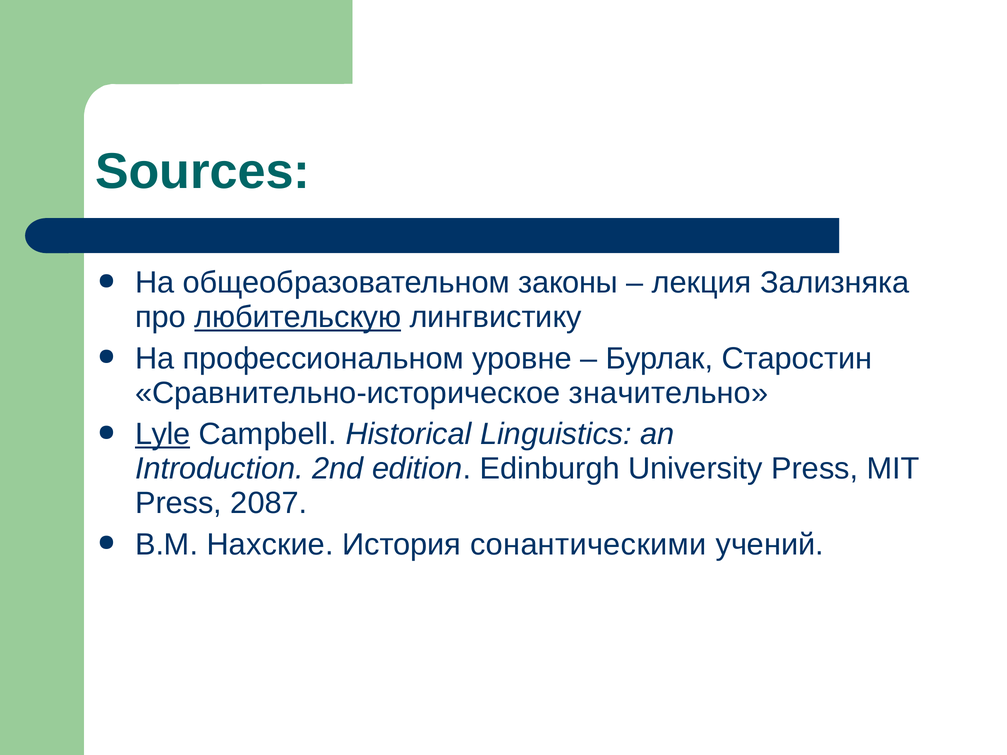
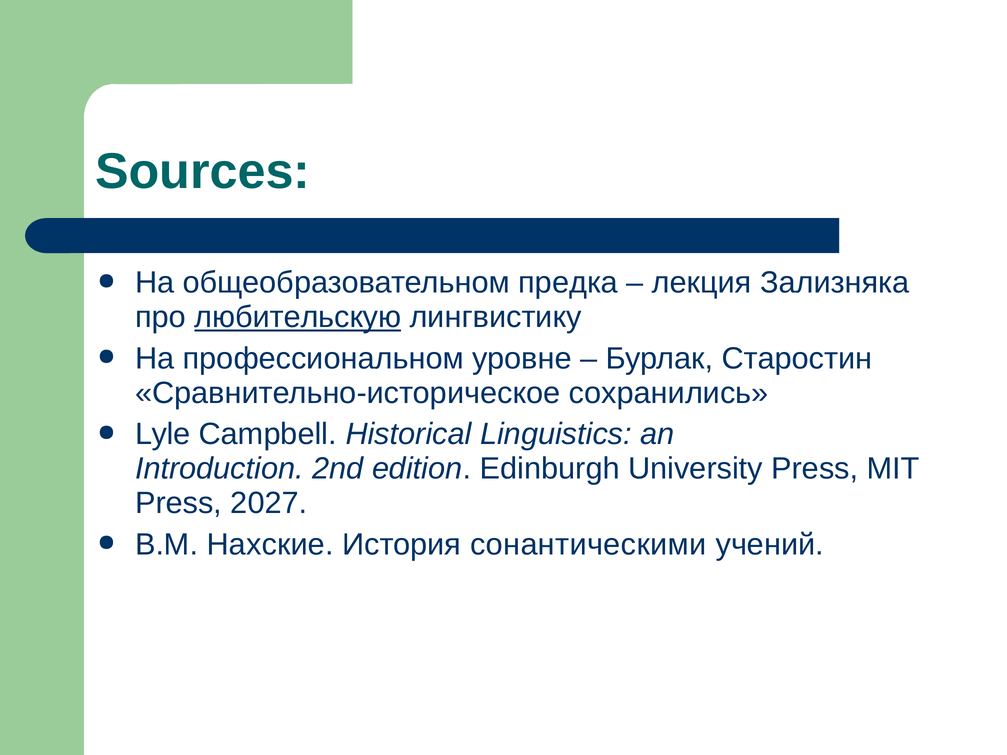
законы: законы -> предка
значительно: значительно -> сохранились
Lyle underline: present -> none
2087: 2087 -> 2027
